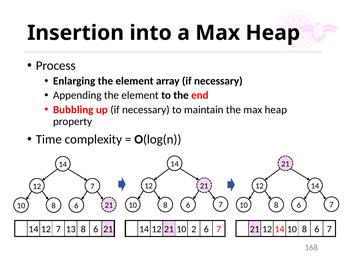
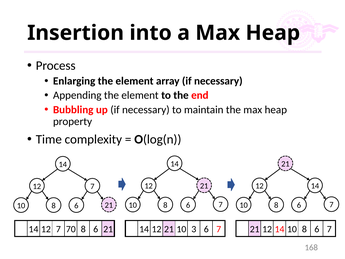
13: 13 -> 70
2: 2 -> 3
